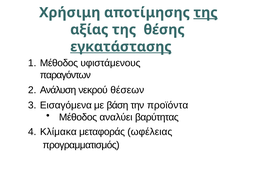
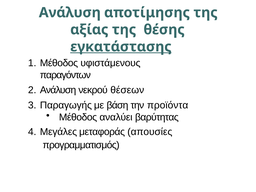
Χρήσιμη at (70, 13): Χρήσιμη -> Ανάλυση
της at (206, 13) underline: present -> none
Εισαγόμενα: Εισαγόμενα -> Παραγωγής
Κλίμακα: Κλίμακα -> Μεγάλες
ωφέλειας: ωφέλειας -> απουσίες
